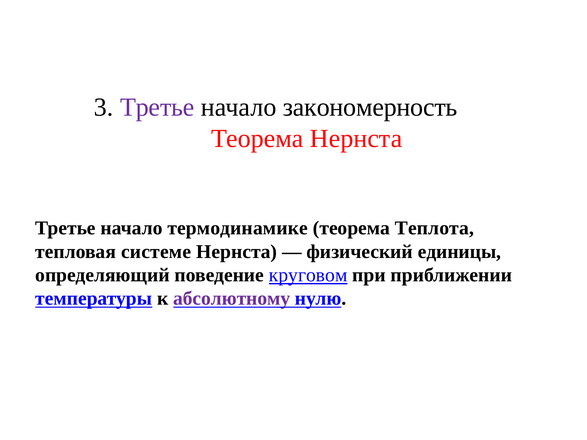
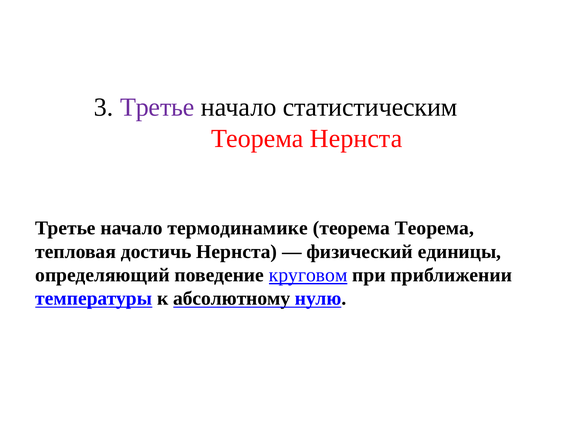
закономерность: закономерность -> статистическим
теорема Теплота: Теплота -> Теорема
системе: системе -> достичь
абсолютному colour: purple -> black
